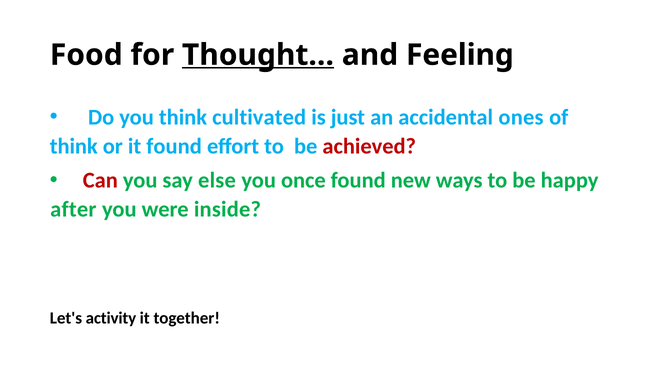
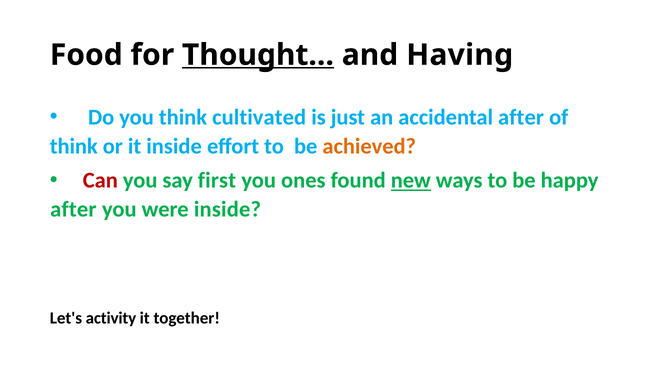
Feeling: Feeling -> Having
accidental ones: ones -> after
it found: found -> inside
achieved colour: red -> orange
else: else -> first
once: once -> ones
new underline: none -> present
